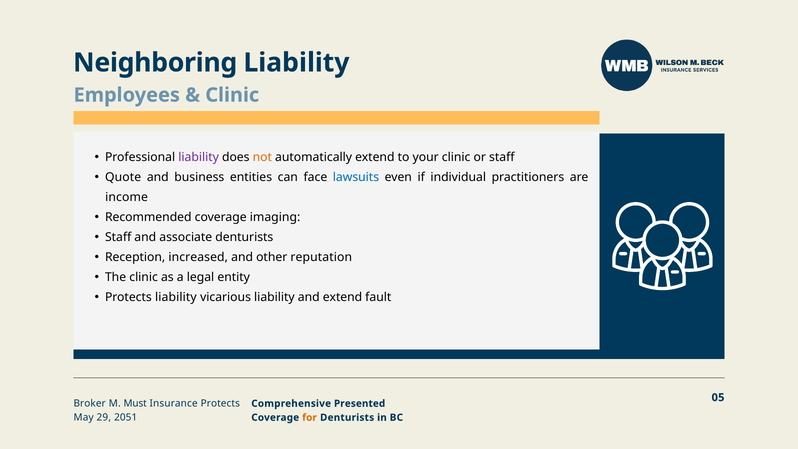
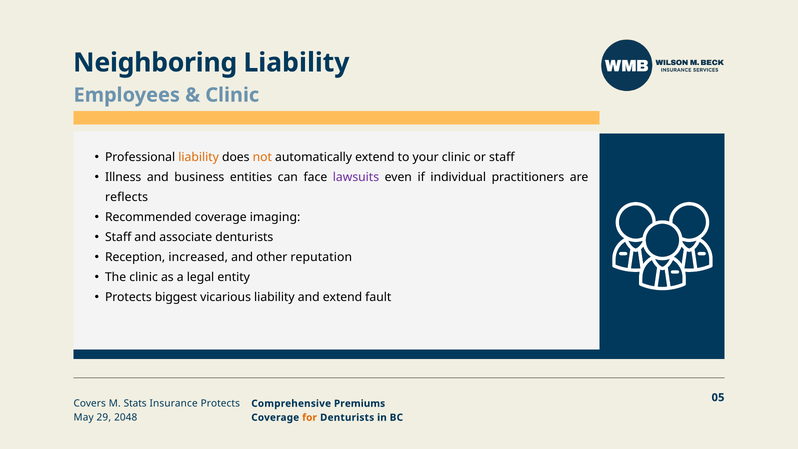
liability at (199, 157) colour: purple -> orange
Quote: Quote -> Illness
lawsuits colour: blue -> purple
income: income -> reflects
Protects liability: liability -> biggest
Broker: Broker -> Covers
Must: Must -> Stats
Presented: Presented -> Premiums
2051: 2051 -> 2048
